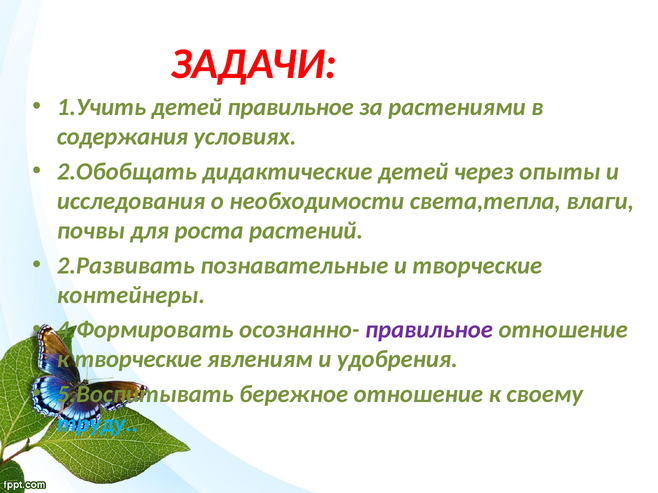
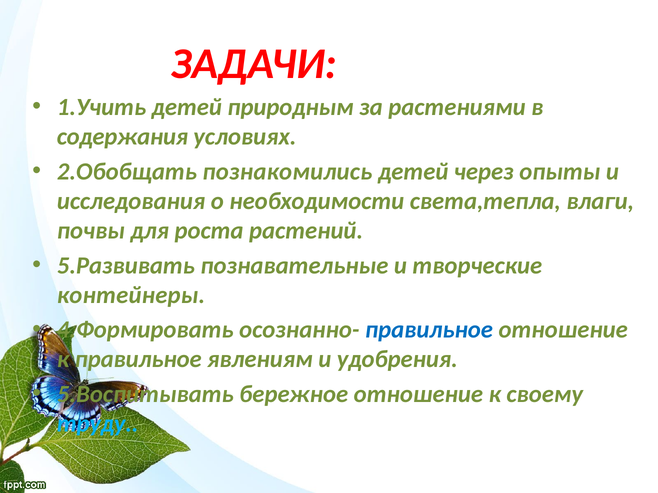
детей правильное: правильное -> природным
дидактические: дидактические -> познакомились
2.Развивать: 2.Развивать -> 5.Развивать
правильное at (429, 330) colour: purple -> blue
к творческие: творческие -> правильное
